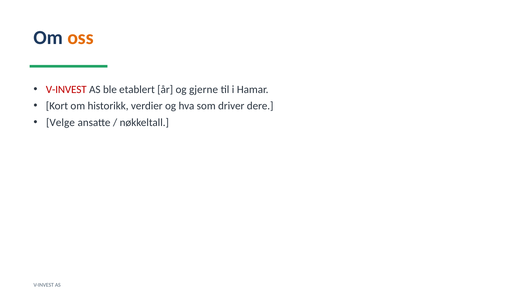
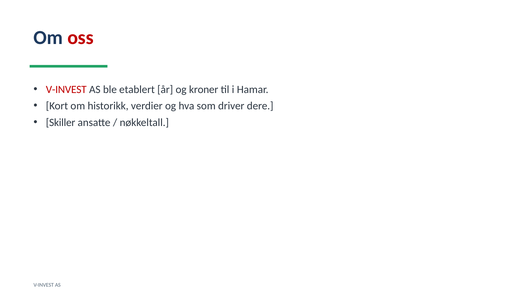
oss colour: orange -> red
gjerne: gjerne -> kroner
Velge: Velge -> Skiller
